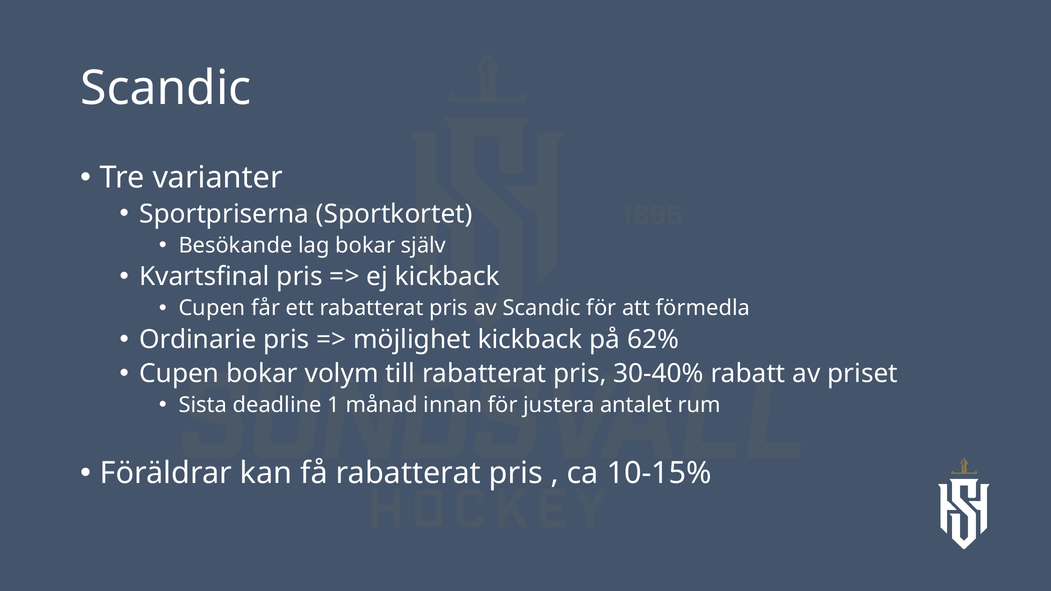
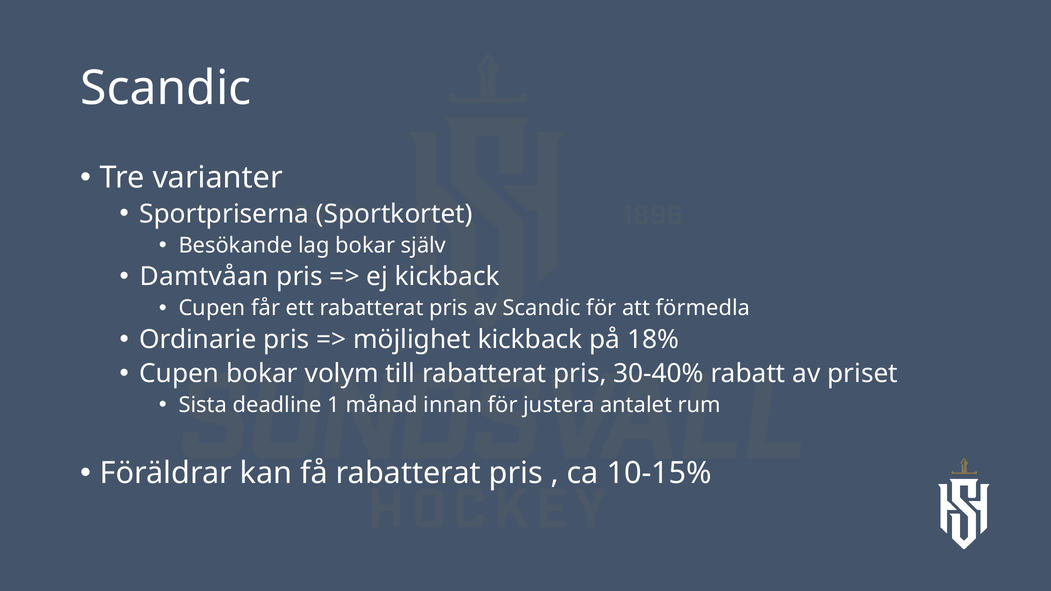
Kvartsfinal: Kvartsfinal -> Damtvåan
62%: 62% -> 18%
